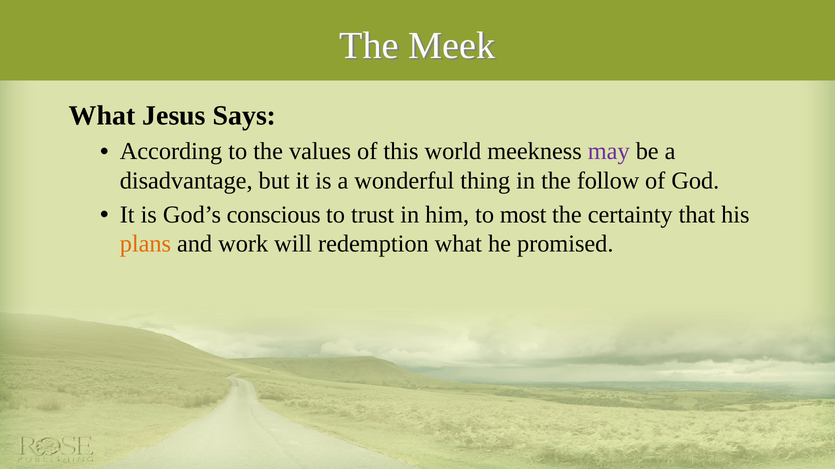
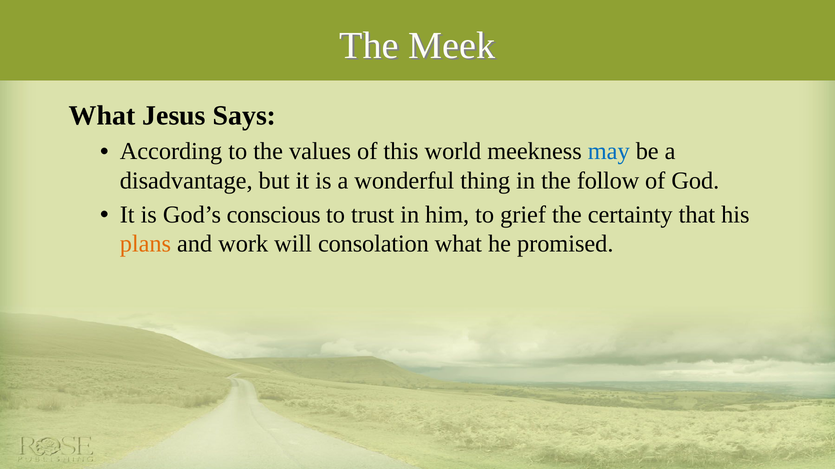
may colour: purple -> blue
most: most -> grief
redemption: redemption -> consolation
